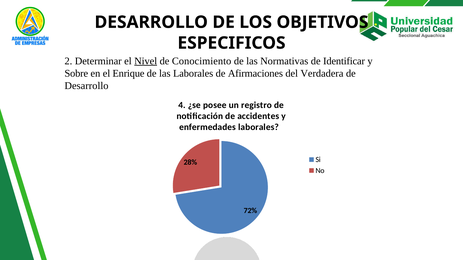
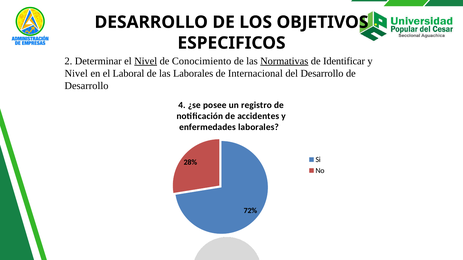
Normativas underline: none -> present
Sobre at (76, 73): Sobre -> Nivel
Enrique: Enrique -> Laboral
Afirmaciones: Afirmaciones -> Internacional
del Verdadera: Verdadera -> Desarrollo
